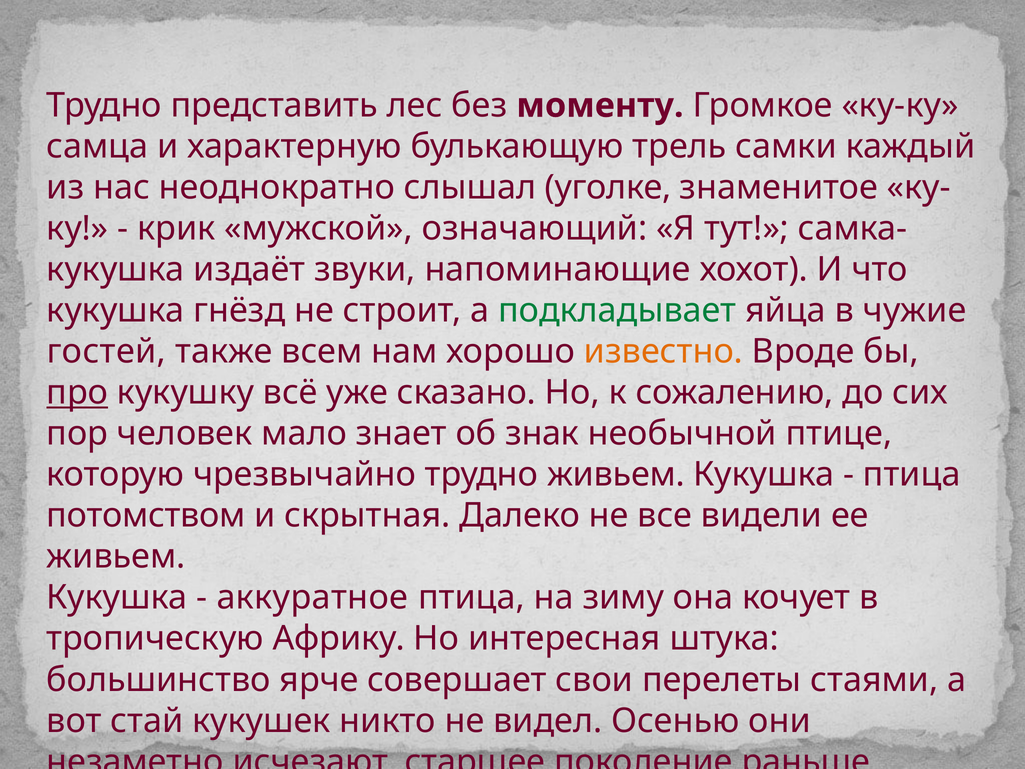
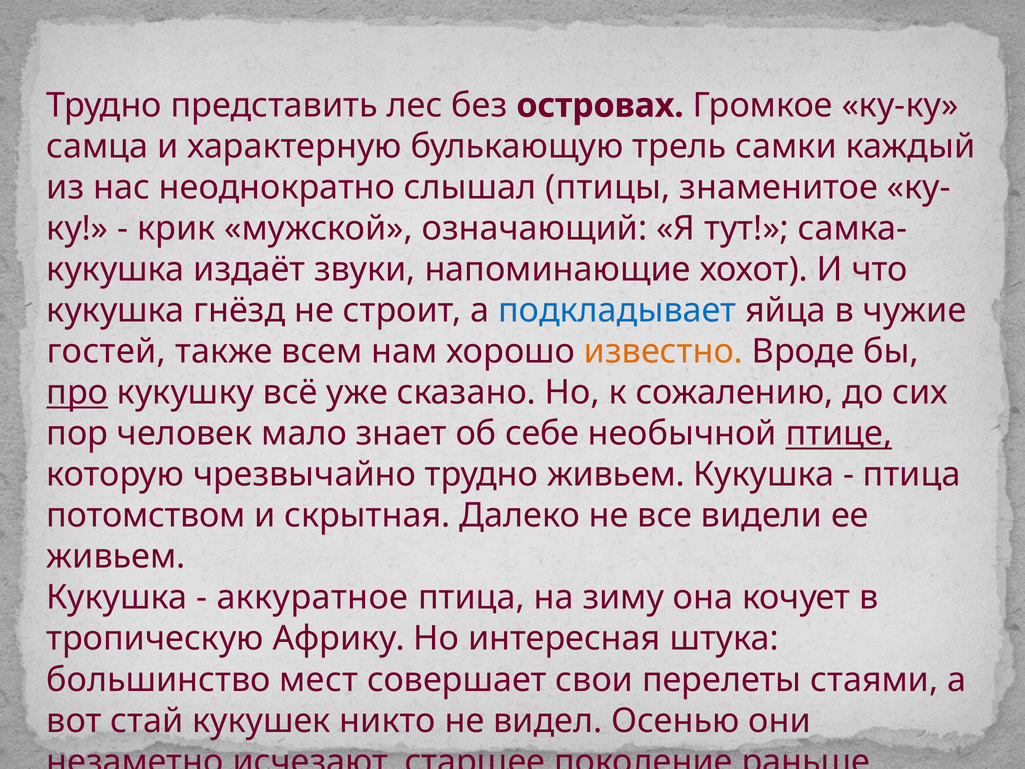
моменту: моменту -> островах
уголке: уголке -> птицы
подкладывает colour: green -> blue
знак: знак -> себе
птице underline: none -> present
ярче: ярче -> мест
